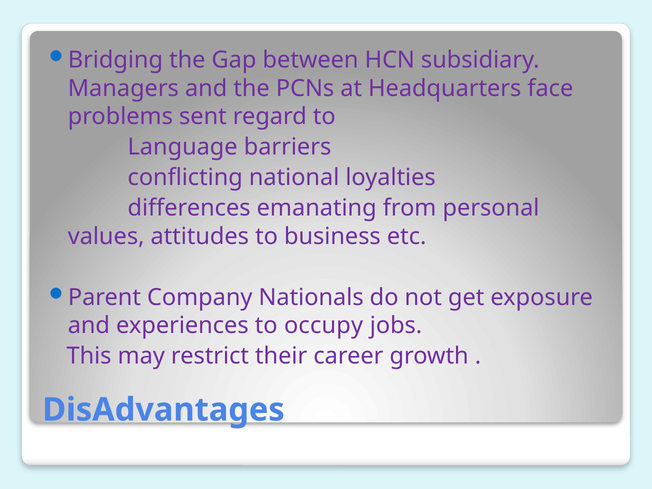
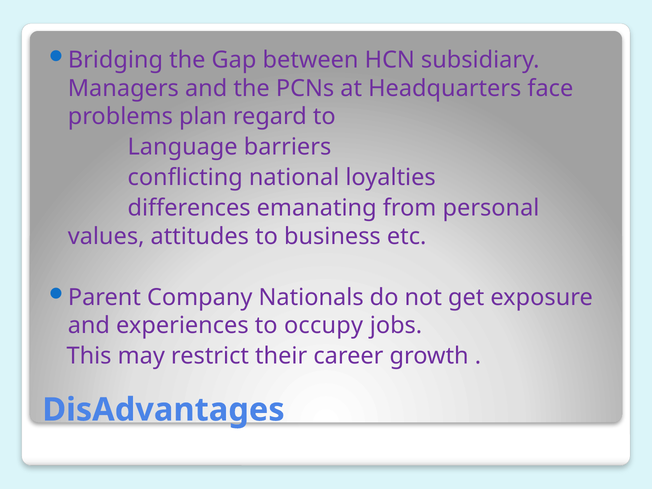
sent: sent -> plan
